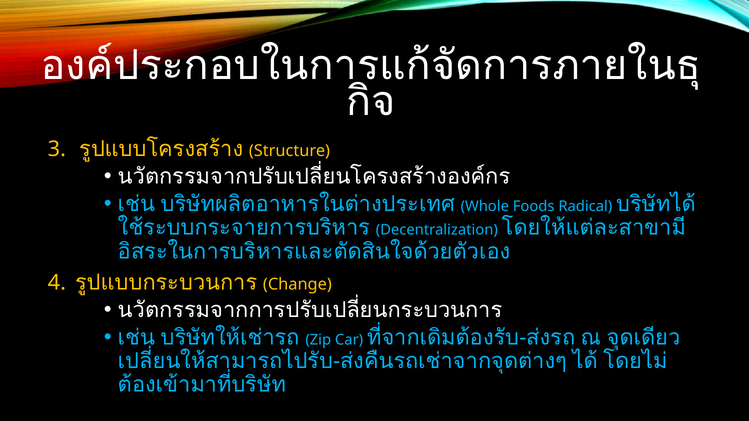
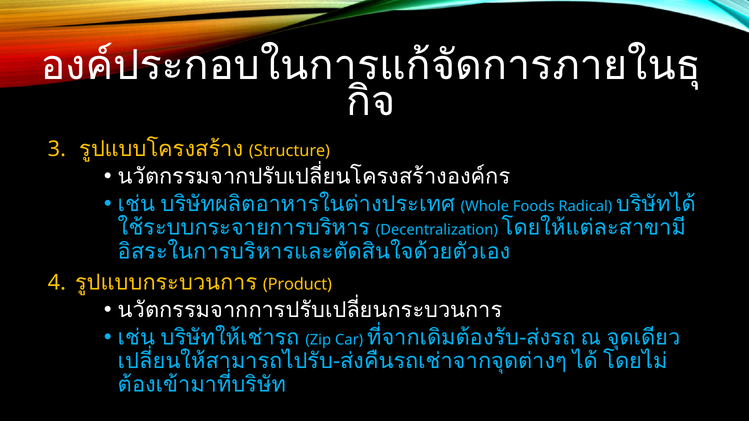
Change: Change -> Product
